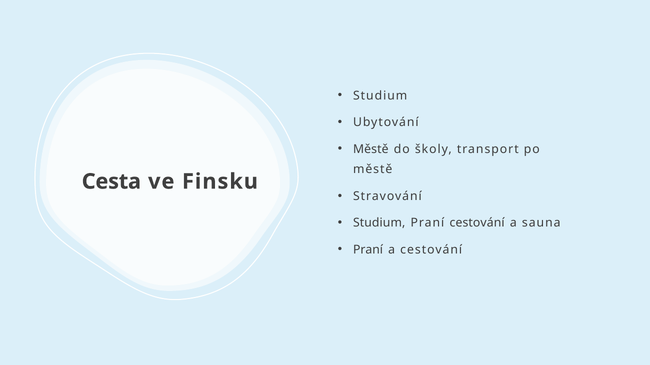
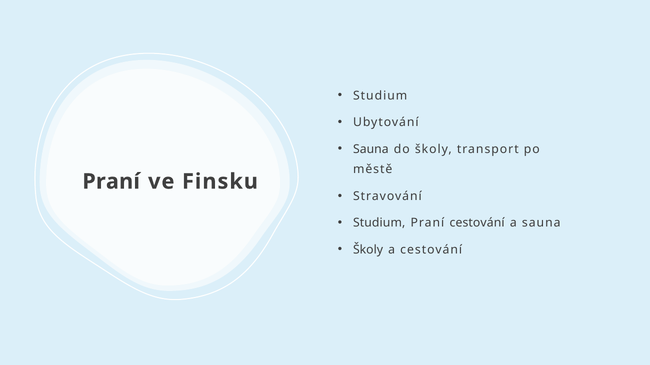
Městě at (371, 149): Městě -> Sauna
Cesta at (111, 182): Cesta -> Praní
Praní at (368, 250): Praní -> Školy
